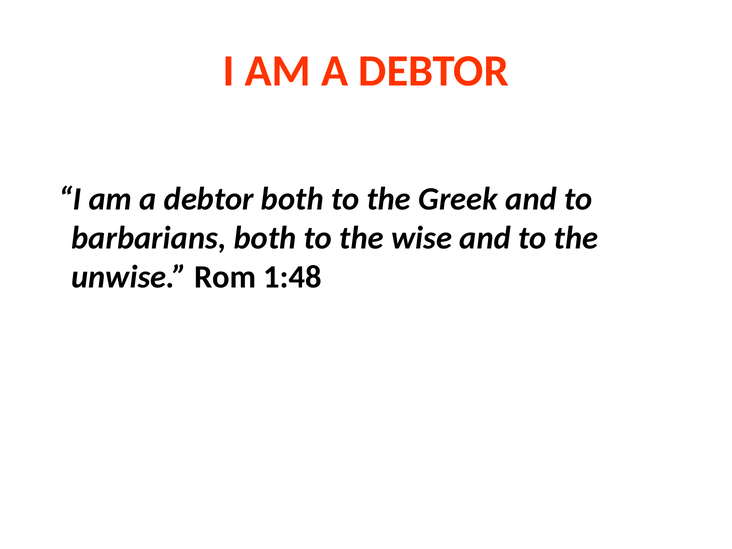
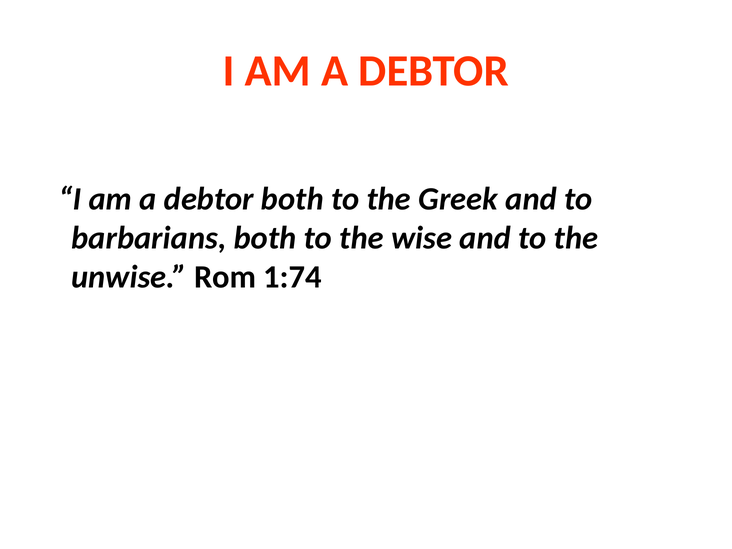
1:48: 1:48 -> 1:74
